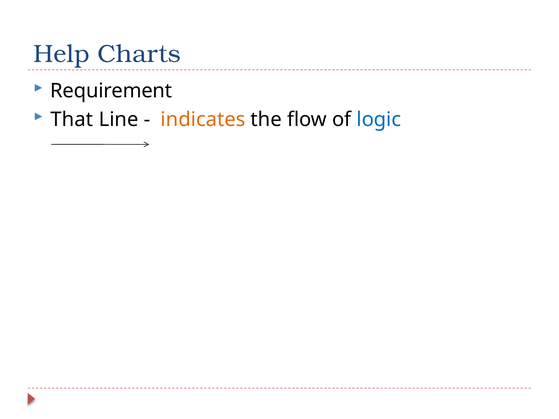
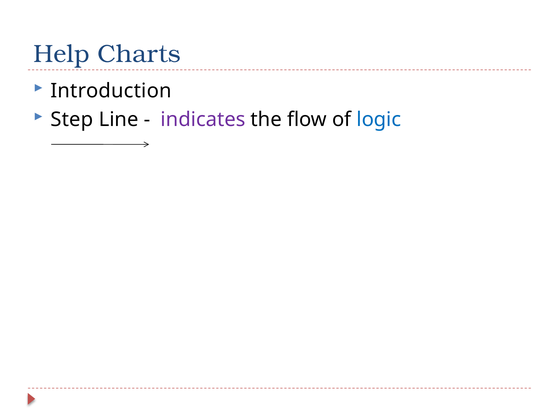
Requirement: Requirement -> Introduction
That: That -> Step
indicates colour: orange -> purple
